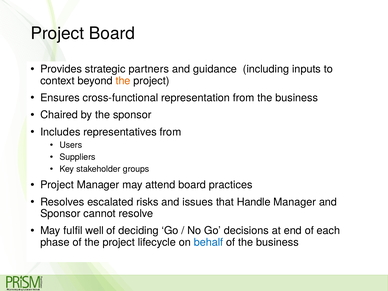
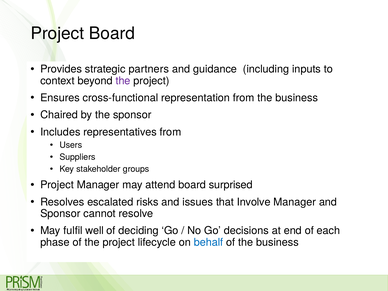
the at (123, 81) colour: orange -> purple
practices: practices -> surprised
Handle: Handle -> Involve
